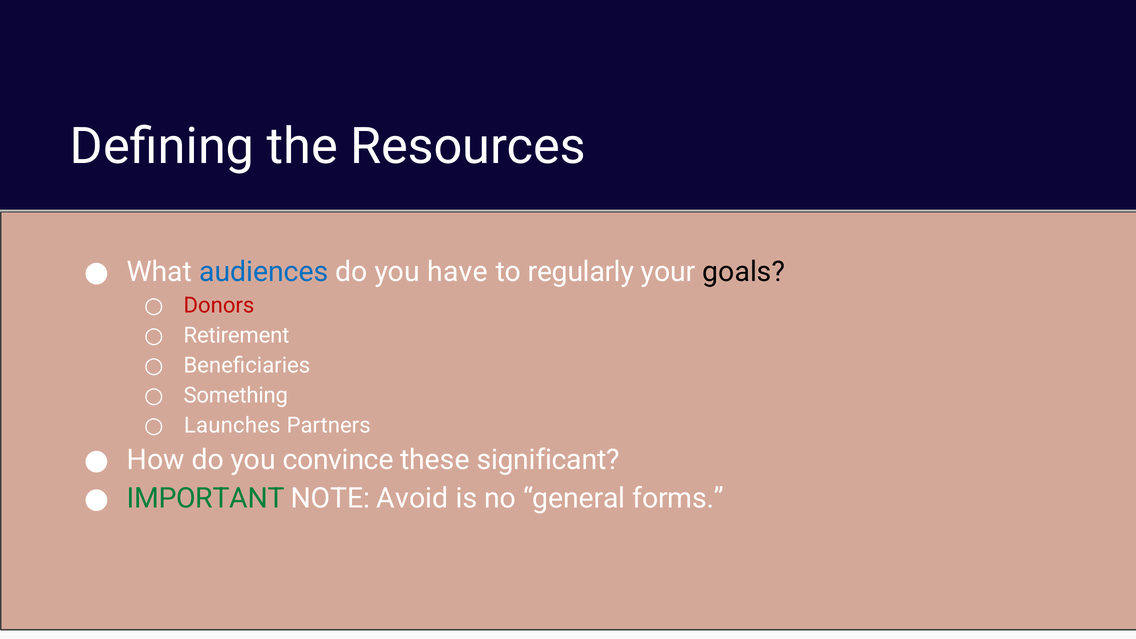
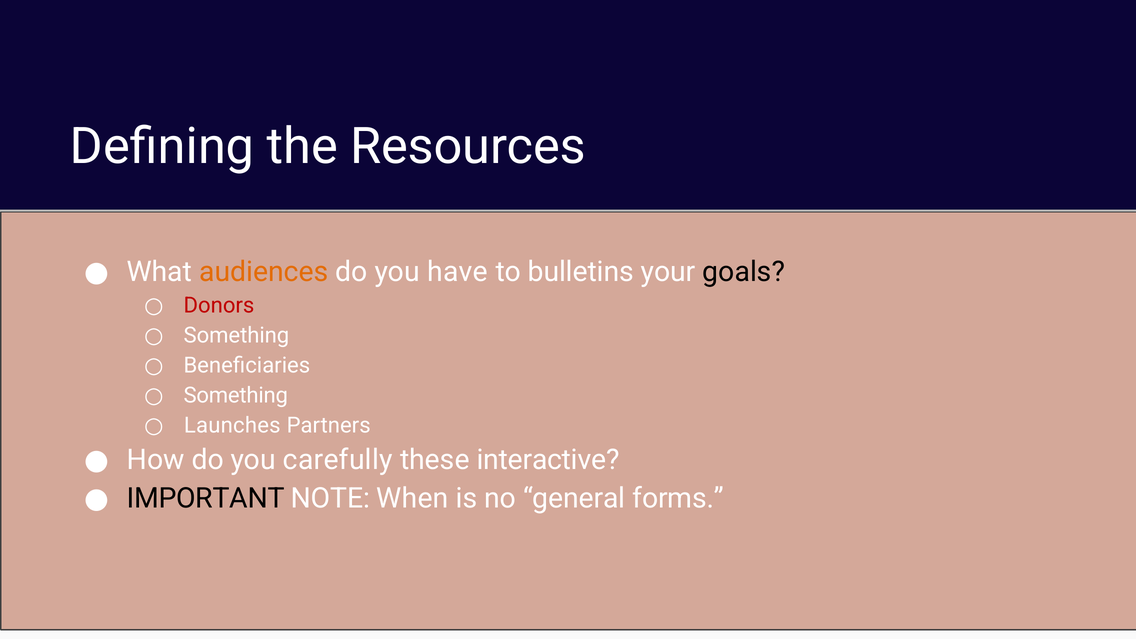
audiences colour: blue -> orange
regularly: regularly -> bulletins
Retirement at (236, 335): Retirement -> Something
convince: convince -> carefully
significant: significant -> interactive
IMPORTANT colour: green -> black
Avoid: Avoid -> When
